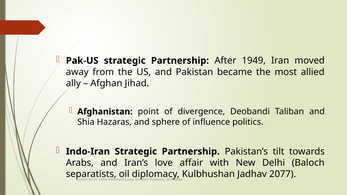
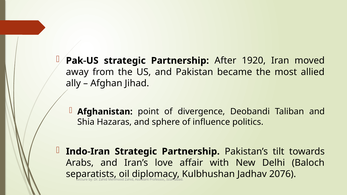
1949: 1949 -> 1920
2077: 2077 -> 2076
